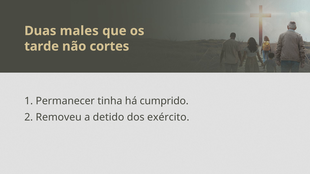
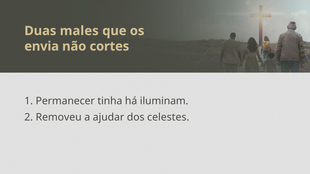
tarde: tarde -> envia
cumprido: cumprido -> iluminam
detido: detido -> ajudar
exército: exército -> celestes
